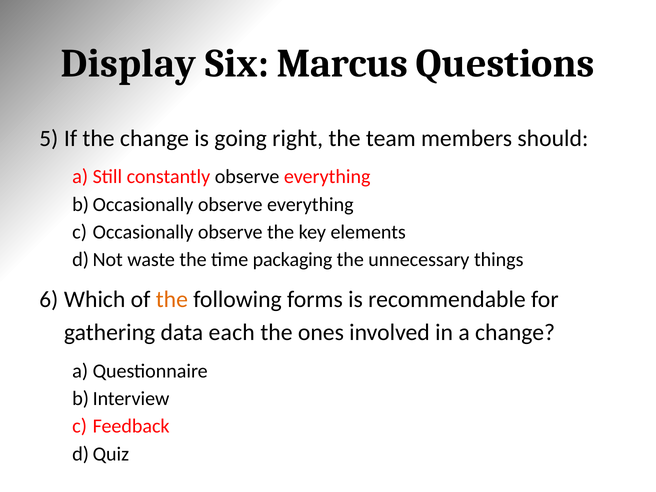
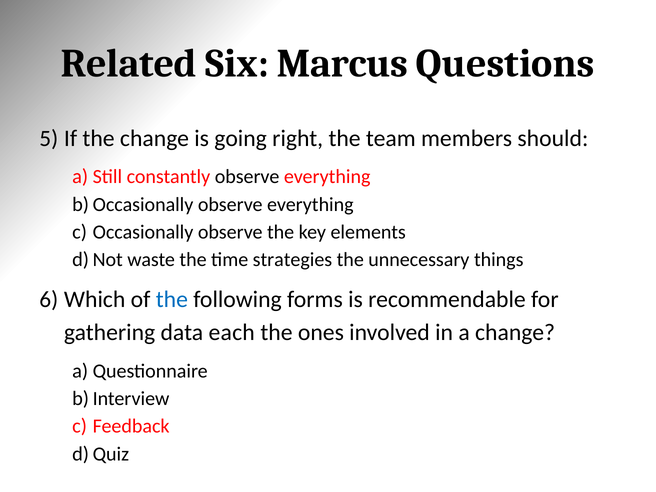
Display: Display -> Related
packaging: packaging -> strategies
the at (172, 300) colour: orange -> blue
